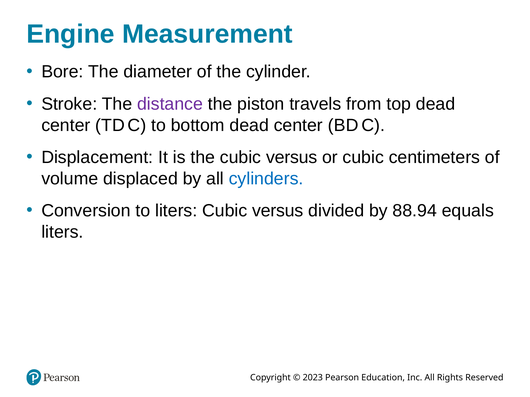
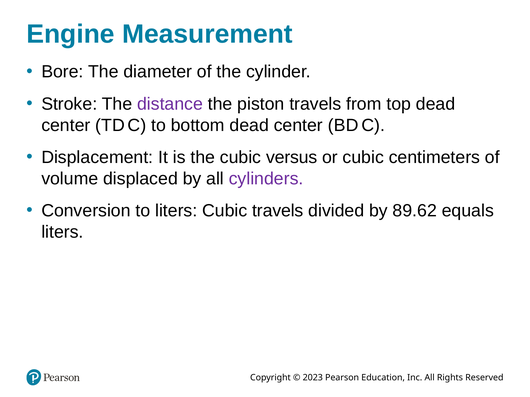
cylinders colour: blue -> purple
liters Cubic versus: versus -> travels
88.94: 88.94 -> 89.62
